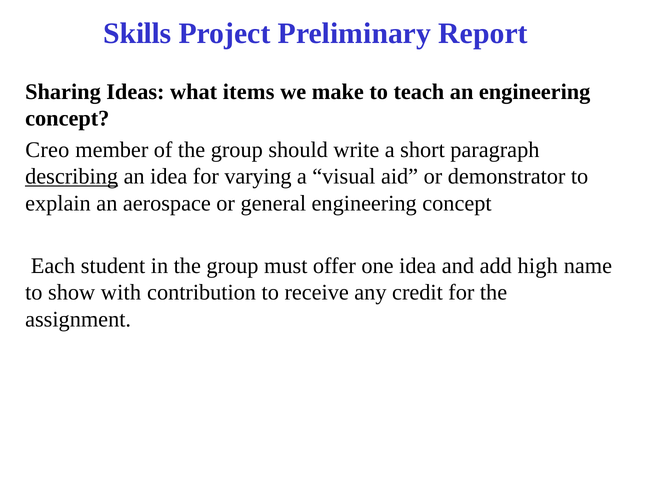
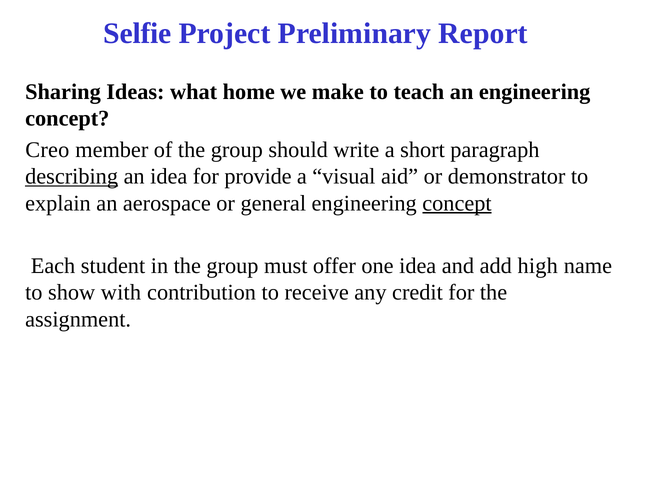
Skills: Skills -> Selfie
items: items -> home
varying: varying -> provide
concept at (457, 203) underline: none -> present
